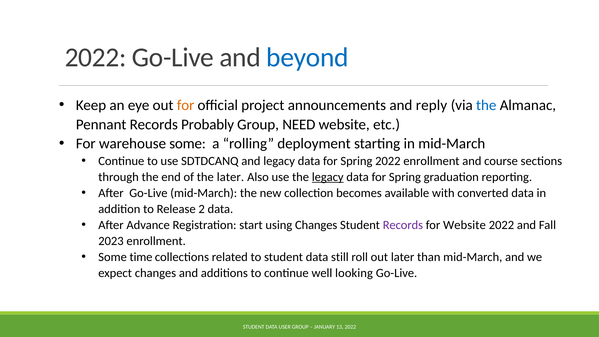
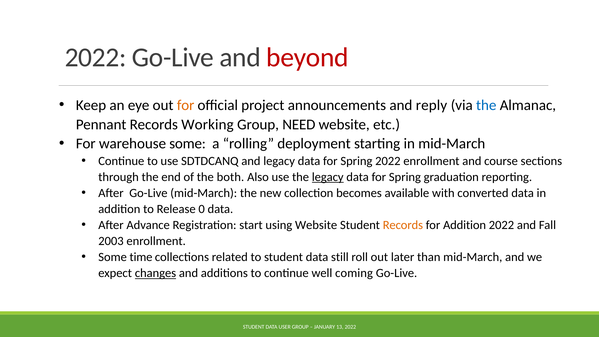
beyond colour: blue -> red
Probably: Probably -> Working
the later: later -> both
2: 2 -> 0
using Changes: Changes -> Website
Records at (403, 225) colour: purple -> orange
for Website: Website -> Addition
2023: 2023 -> 2003
changes at (155, 273) underline: none -> present
looking: looking -> coming
